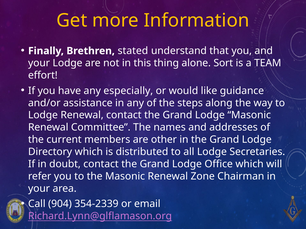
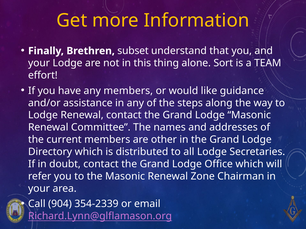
stated: stated -> subset
any especially: especially -> members
